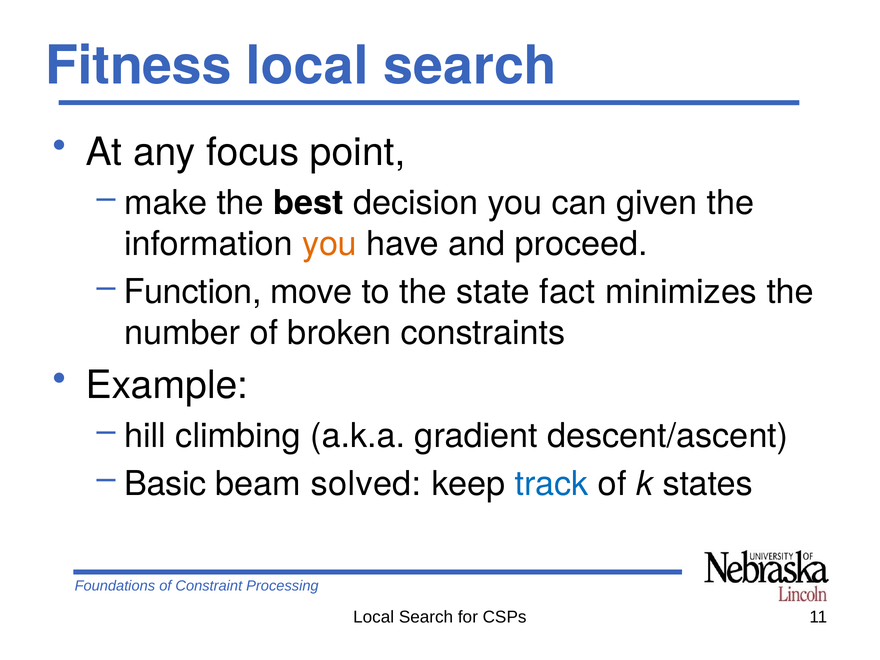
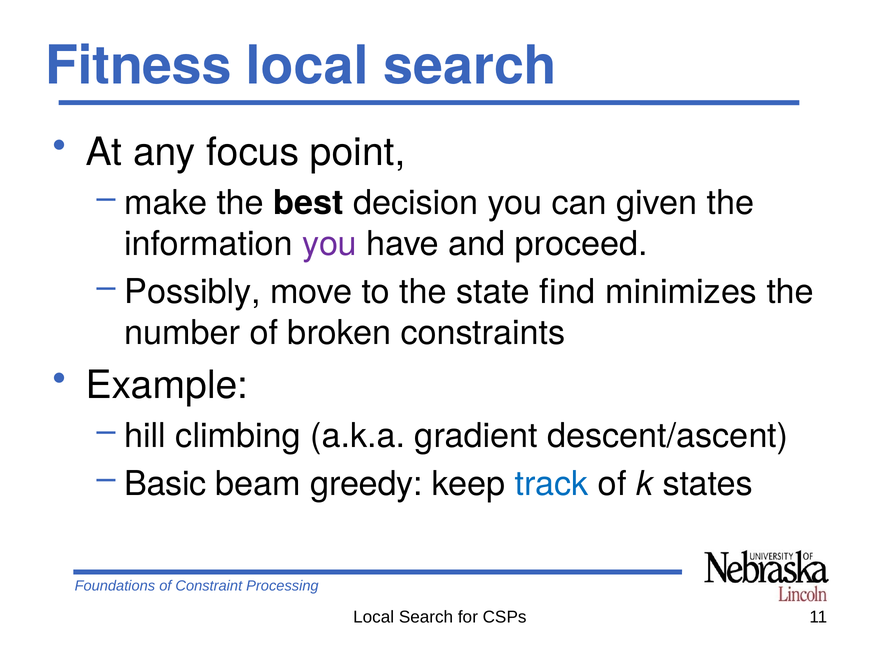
you at (330, 244) colour: orange -> purple
Function: Function -> Possibly
fact: fact -> find
solved: solved -> greedy
